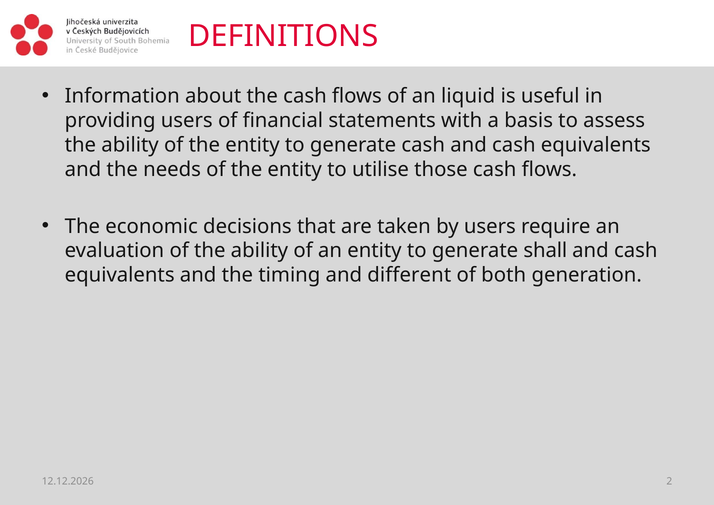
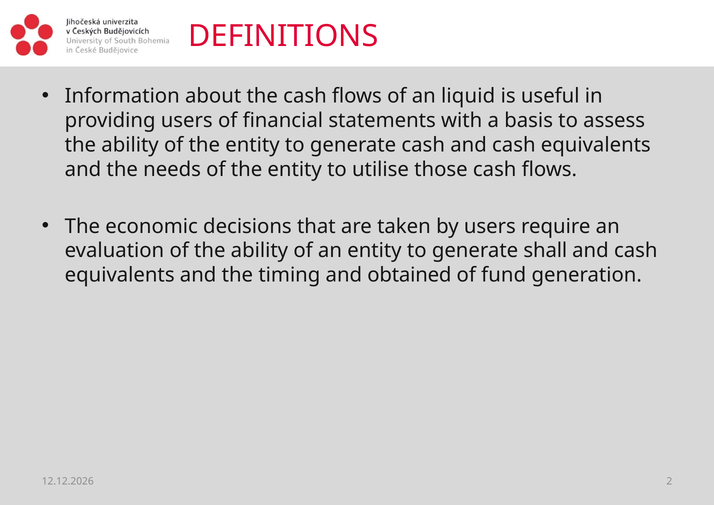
different: different -> obtained
both: both -> fund
